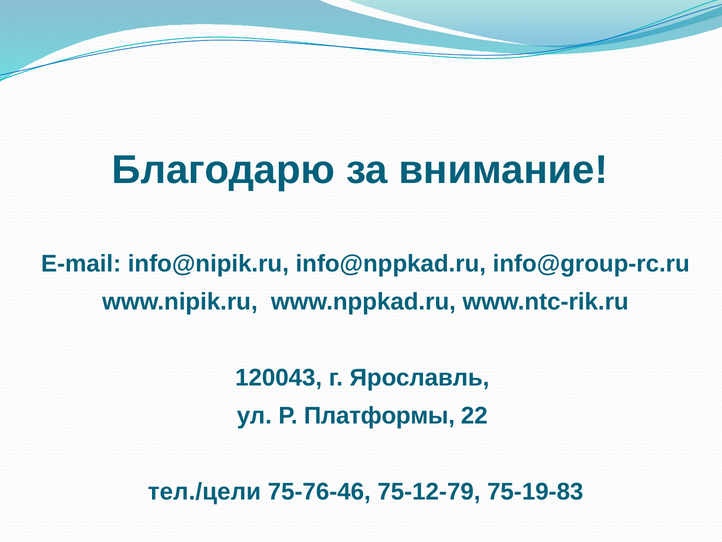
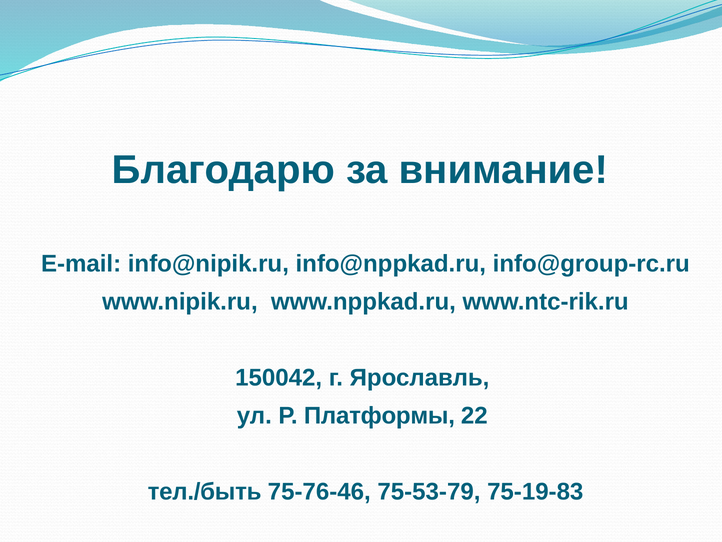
120043: 120043 -> 150042
тел./цели: тел./цели -> тел./быть
75-12-79: 75-12-79 -> 75-53-79
